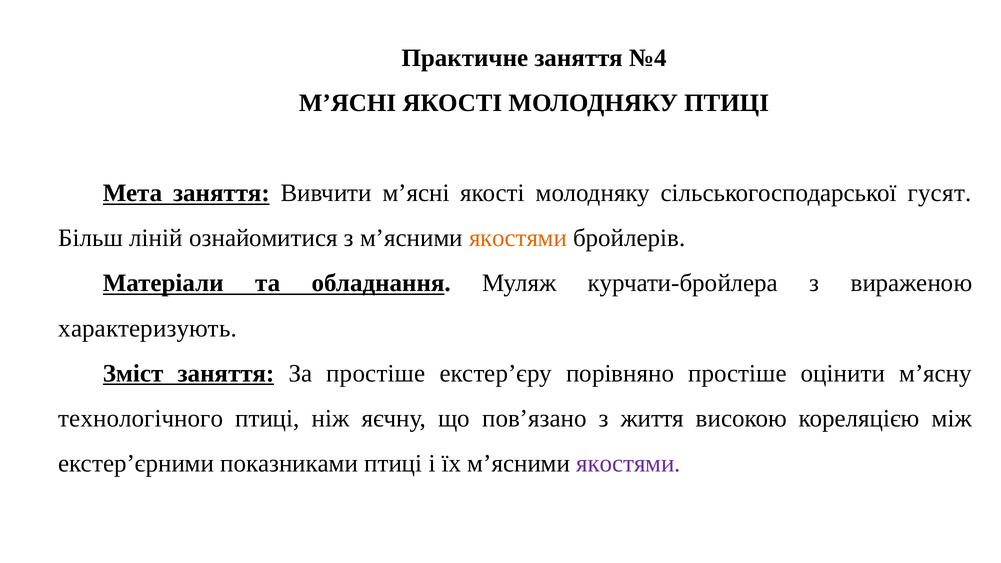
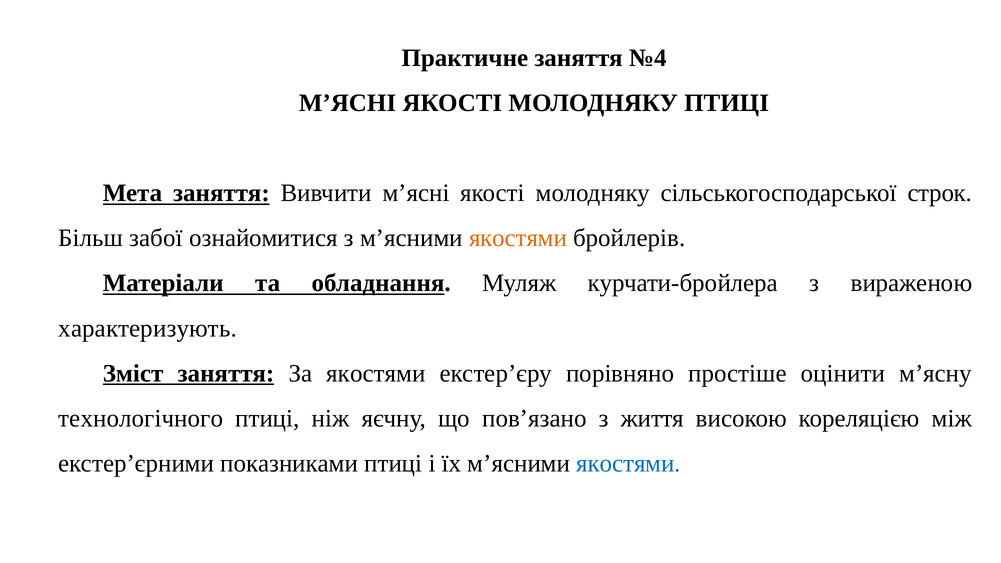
гусят: гусят -> строк
ліній: ліній -> забої
За простіше: простіше -> якостями
якостями at (629, 463) colour: purple -> blue
